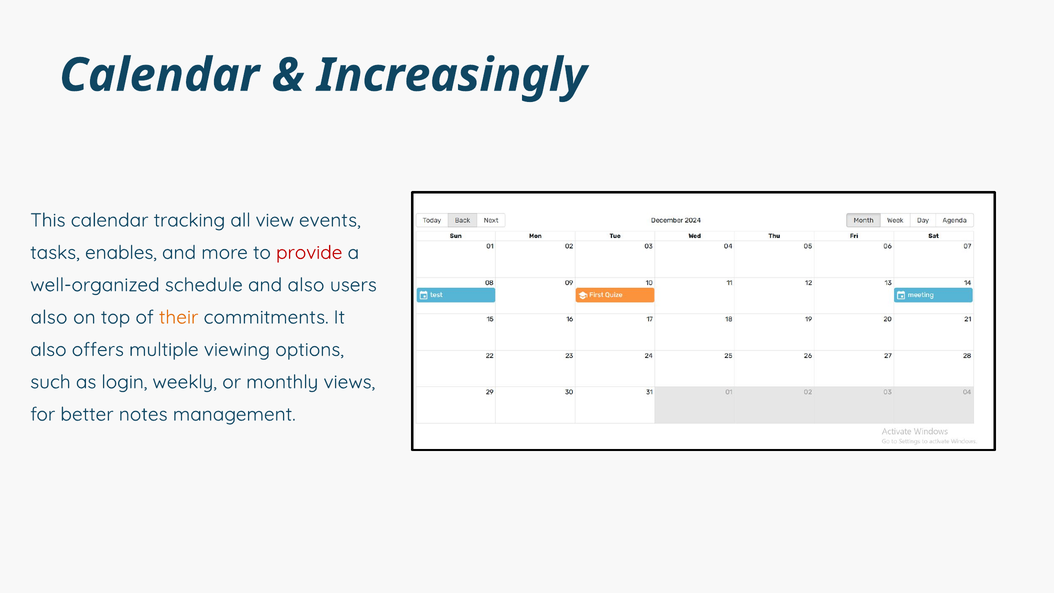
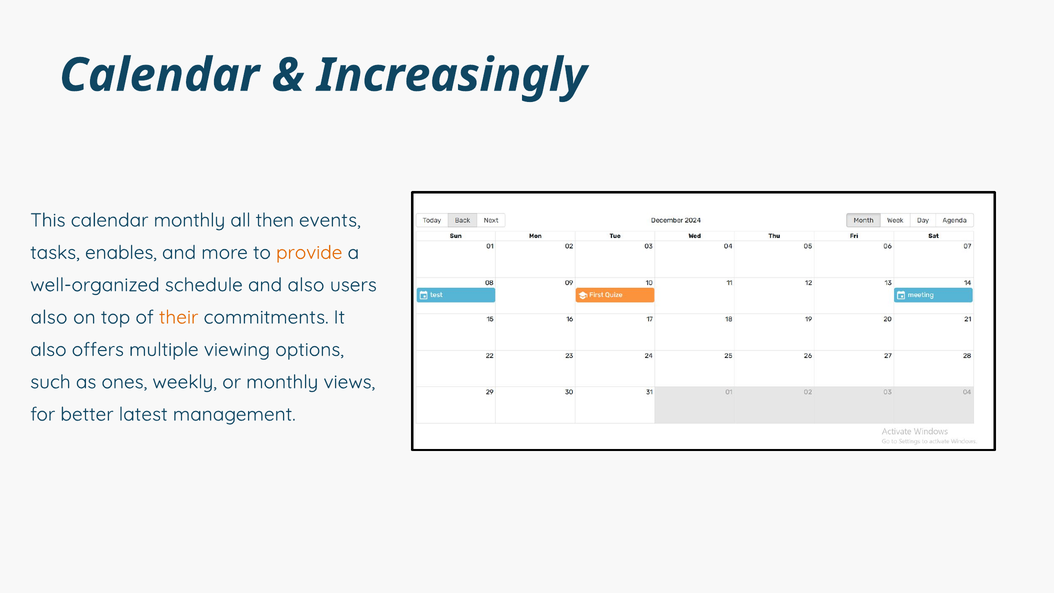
calendar tracking: tracking -> monthly
view: view -> then
provide colour: red -> orange
login: login -> ones
notes: notes -> latest
